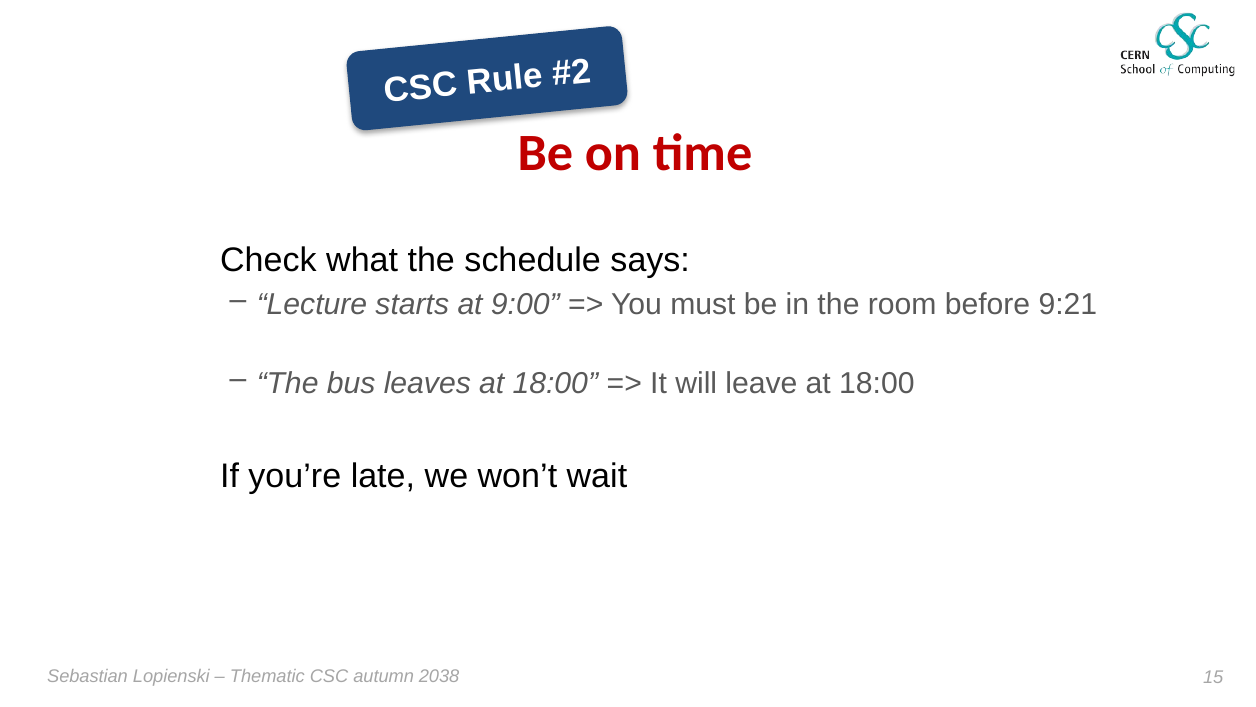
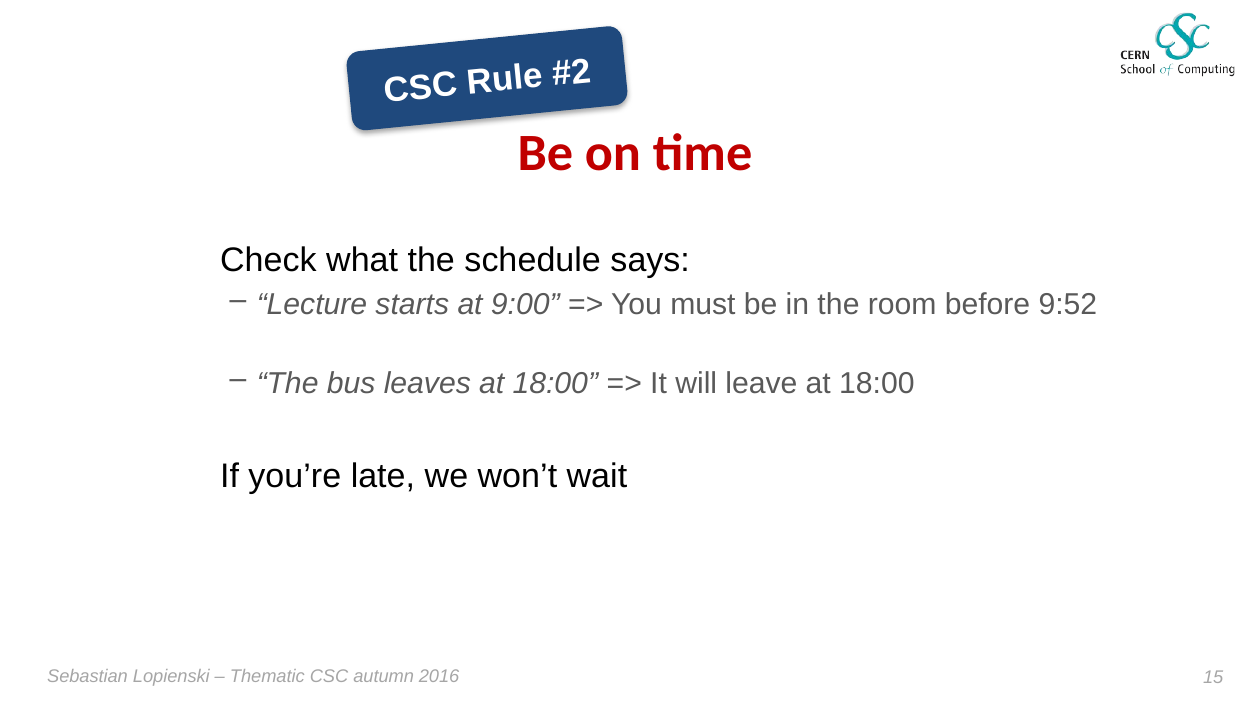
9:21: 9:21 -> 9:52
2038: 2038 -> 2016
